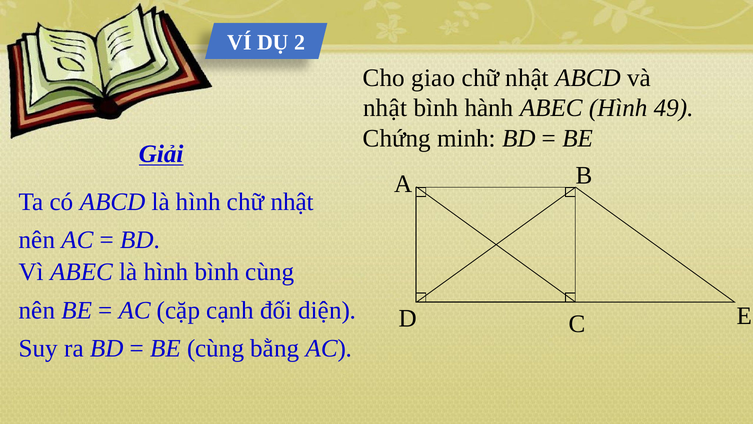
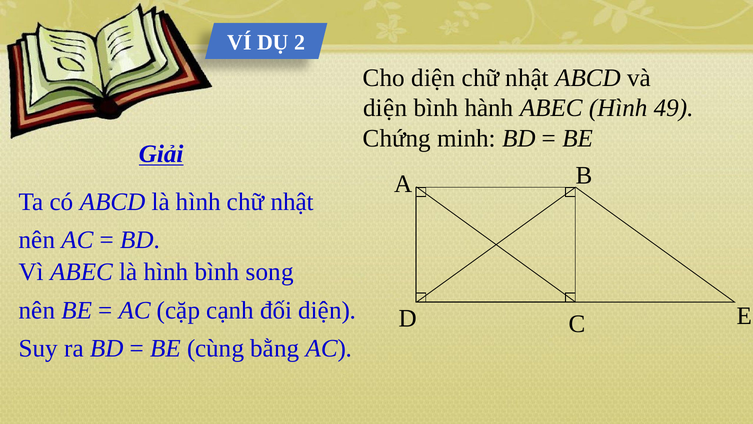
Cho giao: giao -> diện
nhật at (385, 108): nhật -> diện
bình cùng: cùng -> song
